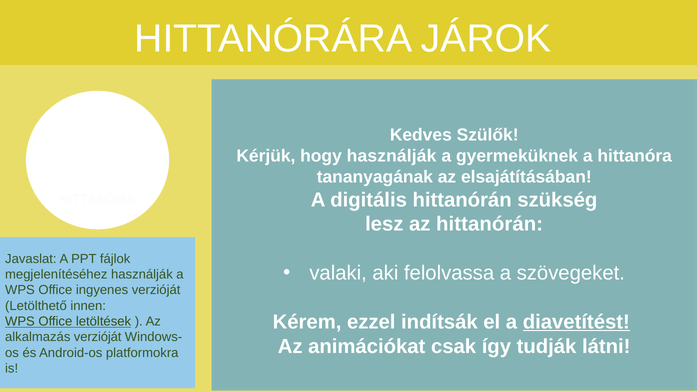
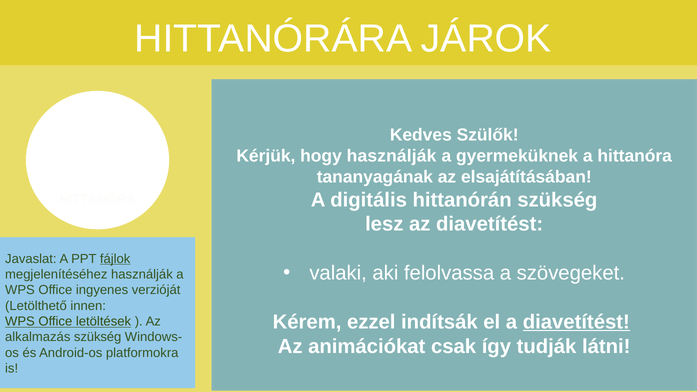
az hittanórán: hittanórán -> diavetítést
fájlok underline: none -> present
alkalmazás verzióját: verzióját -> szükség
